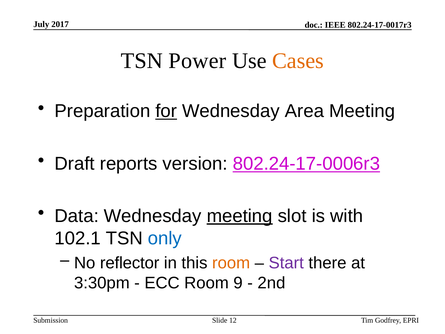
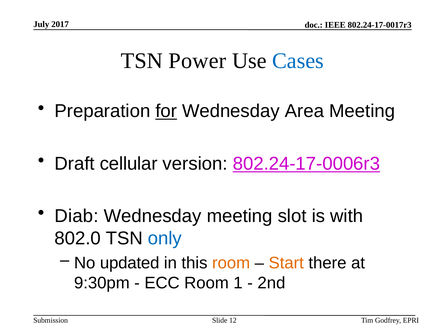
Cases colour: orange -> blue
reports: reports -> cellular
Data: Data -> Diab
meeting at (240, 216) underline: present -> none
102.1: 102.1 -> 802.0
reflector: reflector -> updated
Start colour: purple -> orange
3:30pm: 3:30pm -> 9:30pm
9: 9 -> 1
